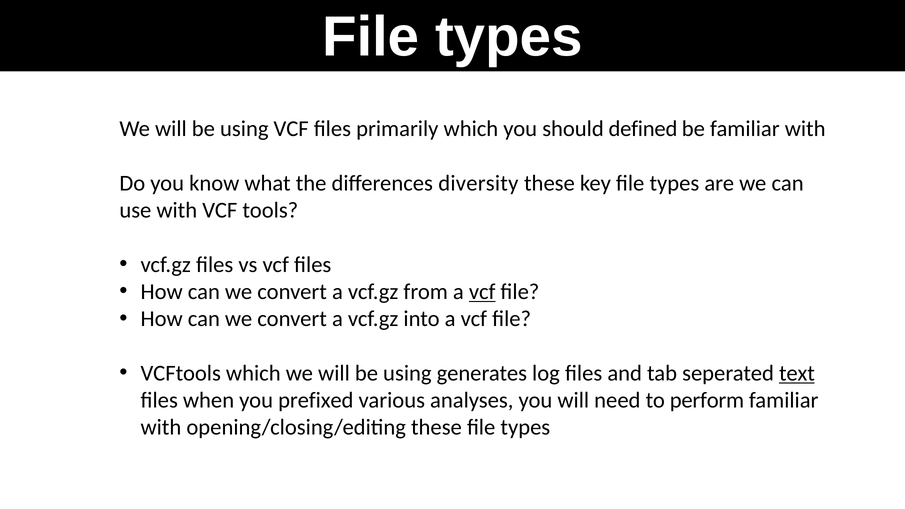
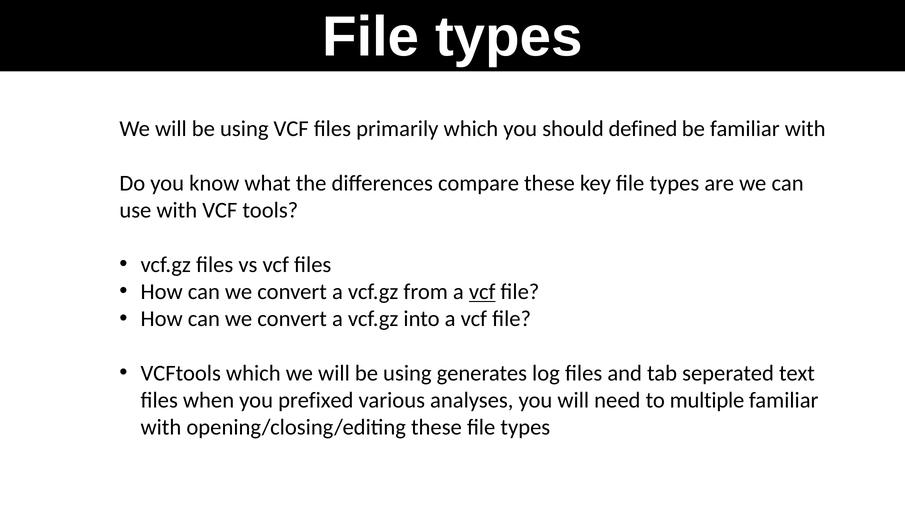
diversity: diversity -> compare
text underline: present -> none
perform: perform -> multiple
